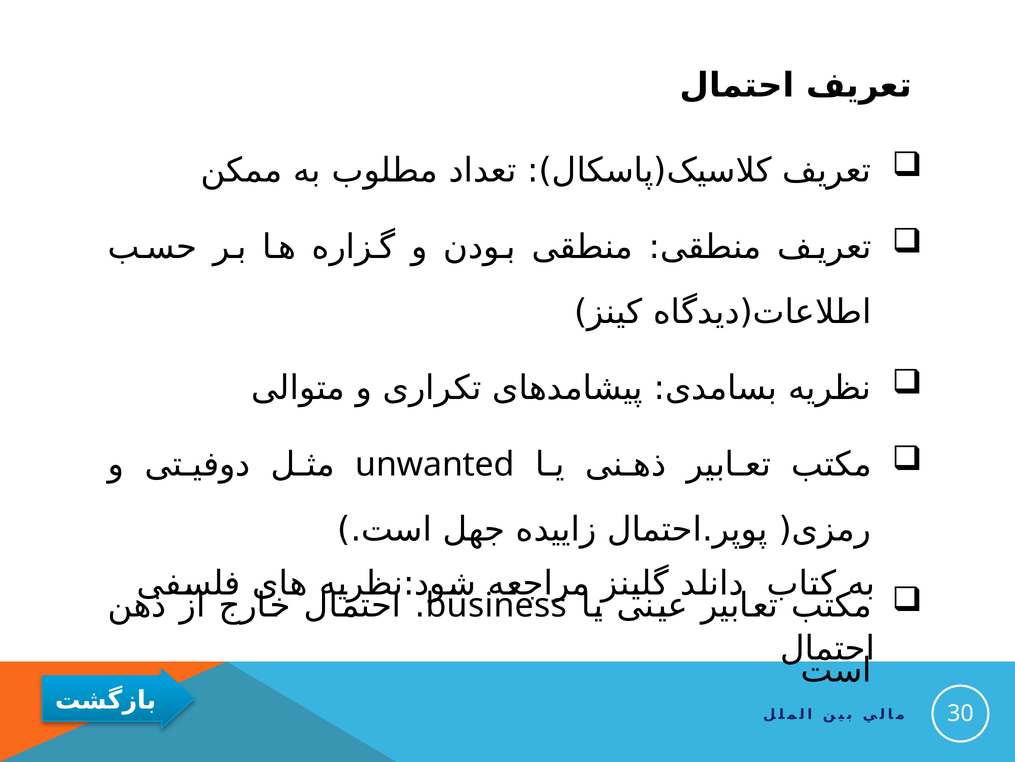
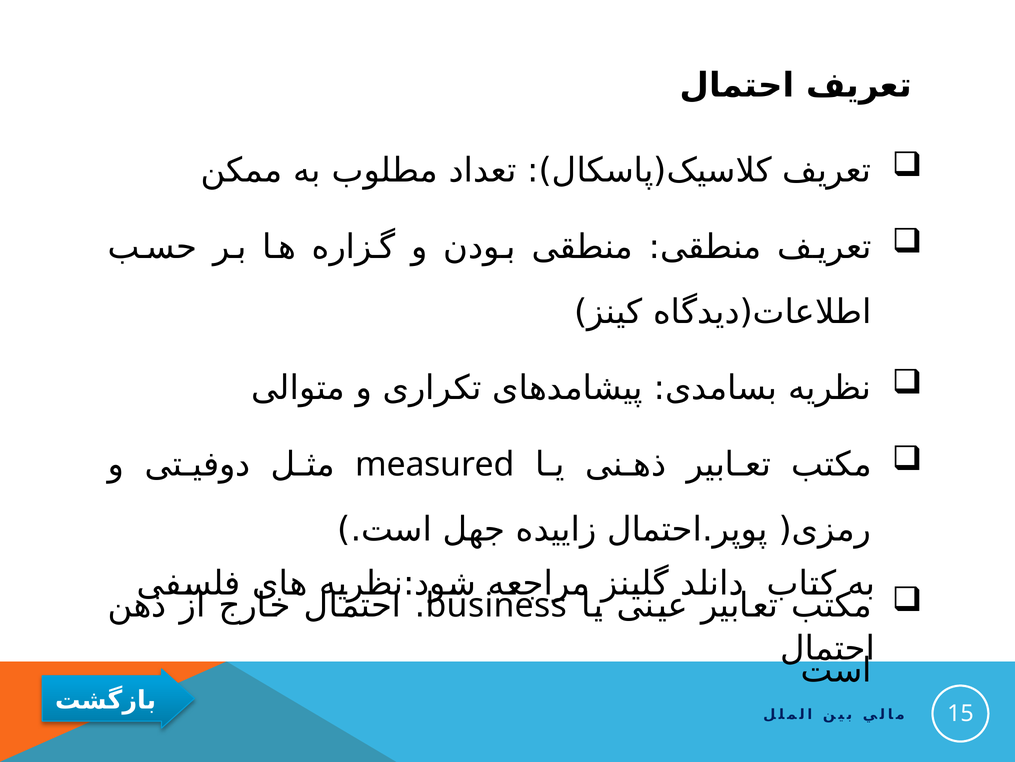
unwanted: unwanted -> measured
30: 30 -> 15
